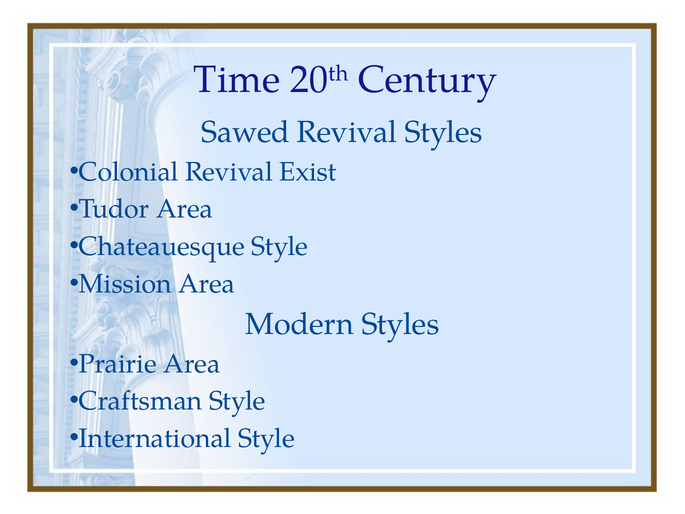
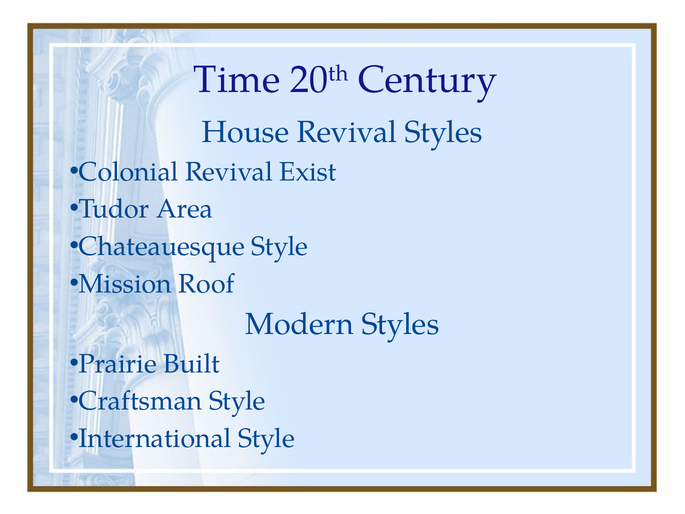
Sawed: Sawed -> House
Mission Area: Area -> Roof
Prairie Area: Area -> Built
